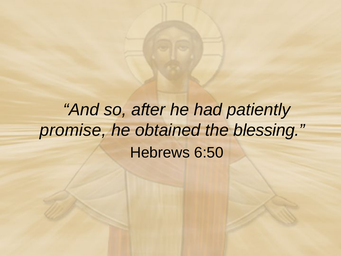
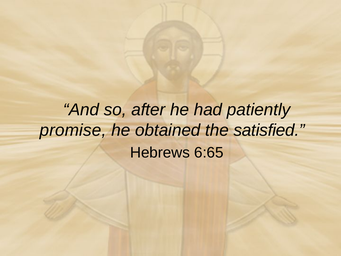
blessing: blessing -> satisfied
6:50: 6:50 -> 6:65
